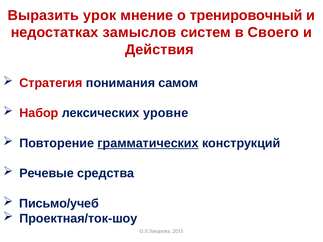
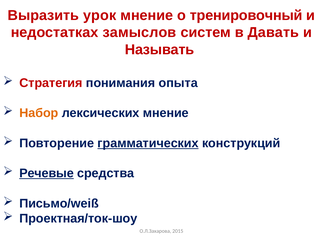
Своего: Своего -> Давать
Действия: Действия -> Называть
самом: самом -> опыта
Набор colour: red -> orange
лексических уровне: уровне -> мнение
Речевые underline: none -> present
Письмо/учеб: Письмо/учеб -> Письмо/weiß
